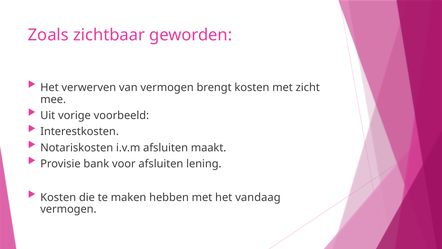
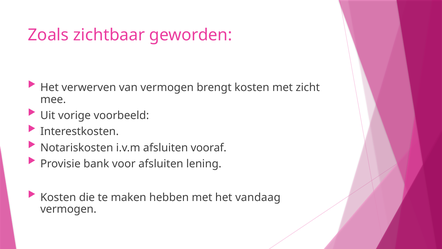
maakt: maakt -> vooraf
